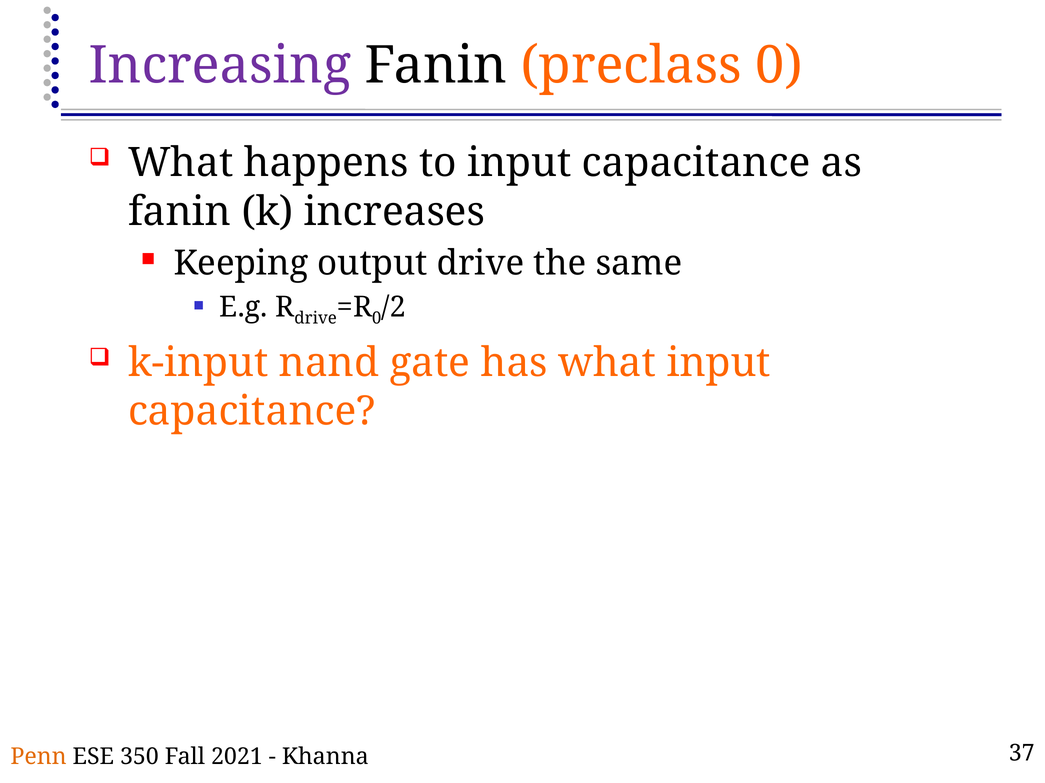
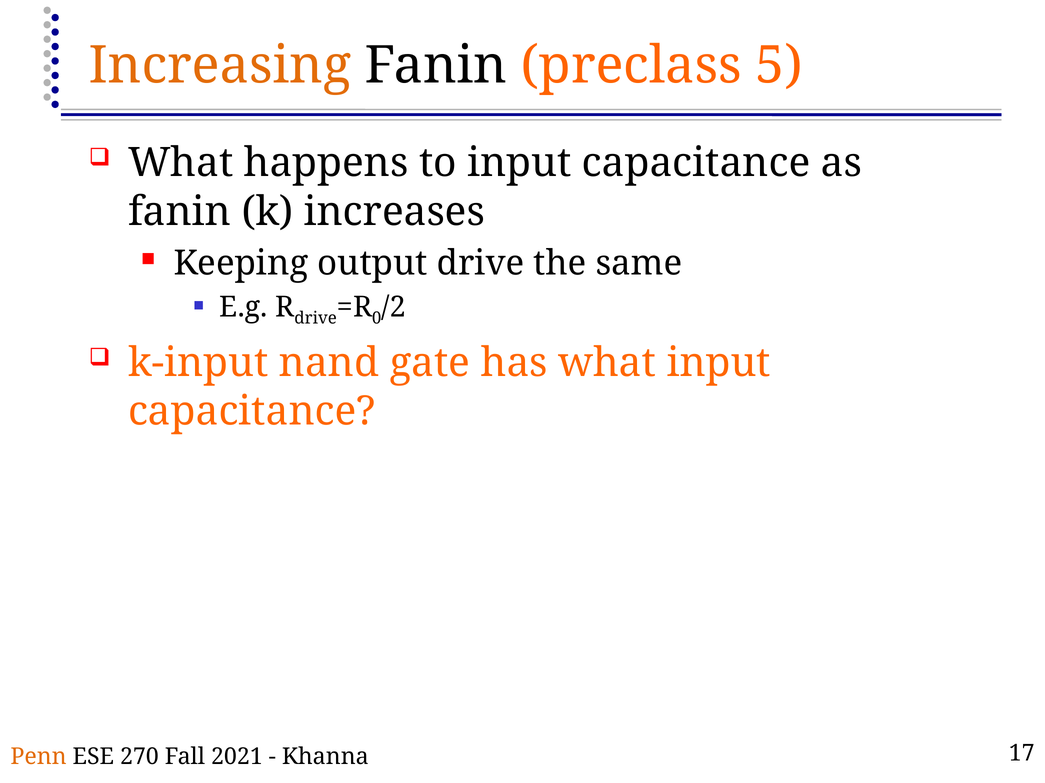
Increasing colour: purple -> orange
preclass 0: 0 -> 5
350: 350 -> 270
37: 37 -> 17
